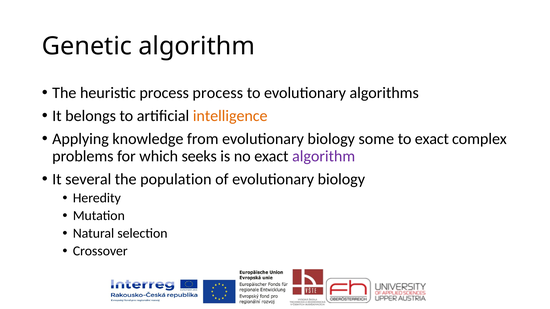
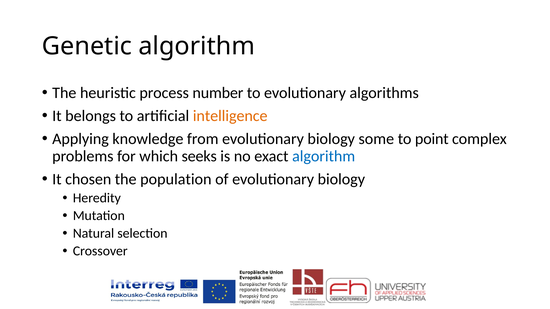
process process: process -> number
to exact: exact -> point
algorithm at (324, 156) colour: purple -> blue
several: several -> chosen
